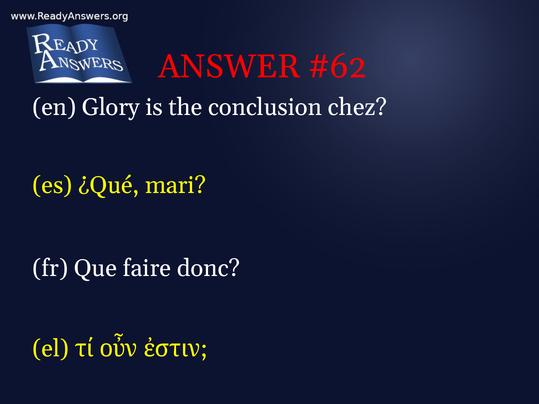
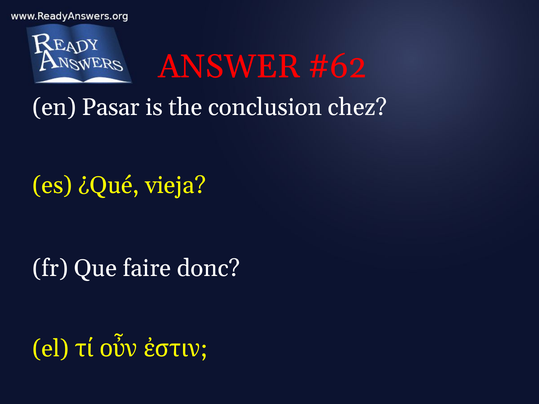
Glory: Glory -> Pasar
mari: mari -> vieja
